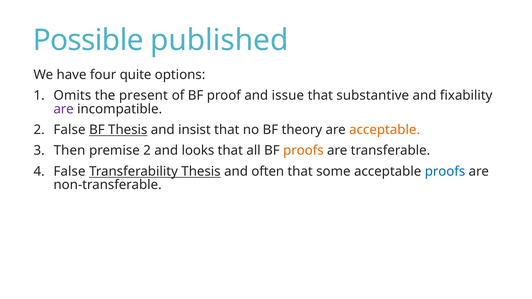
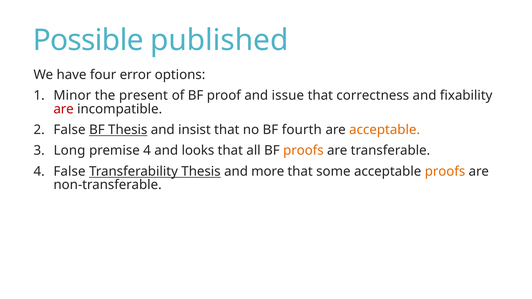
quite: quite -> error
Omits: Omits -> Minor
substantive: substantive -> correctness
are at (64, 109) colour: purple -> red
theory: theory -> fourth
Then: Then -> Long
premise 2: 2 -> 4
often: often -> more
proofs at (445, 171) colour: blue -> orange
